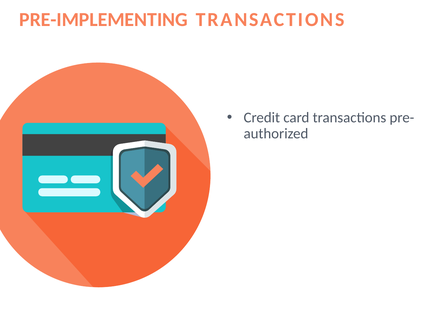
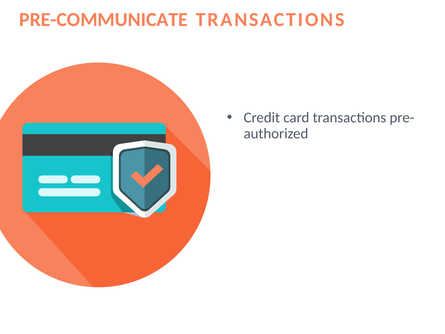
PRE-IMPLEMENTING: PRE-IMPLEMENTING -> PRE-COMMUNICATE
